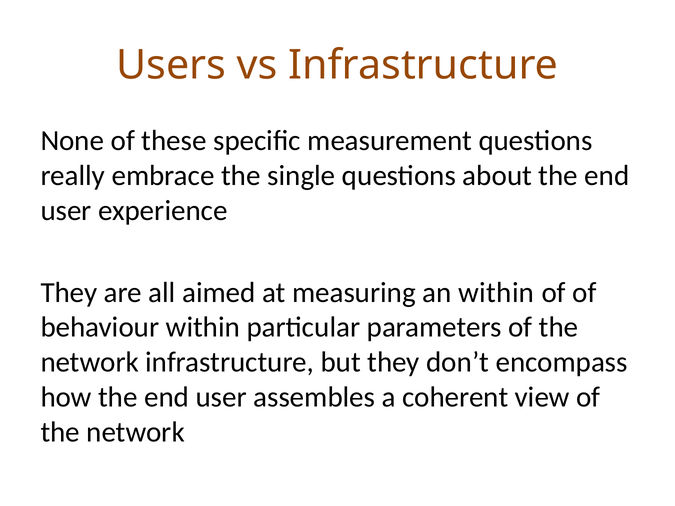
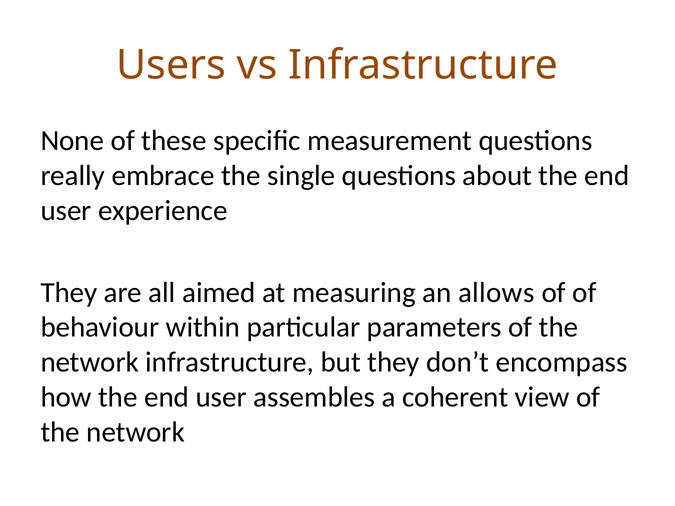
an within: within -> allows
